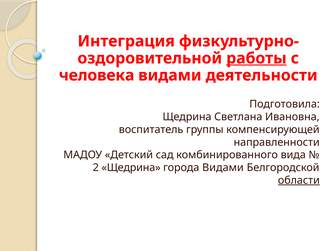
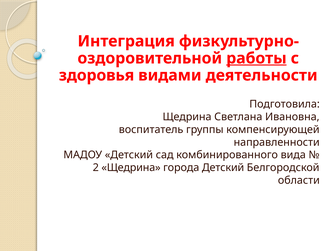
человека: человека -> здоровья
города Видами: Видами -> Детский
области underline: present -> none
